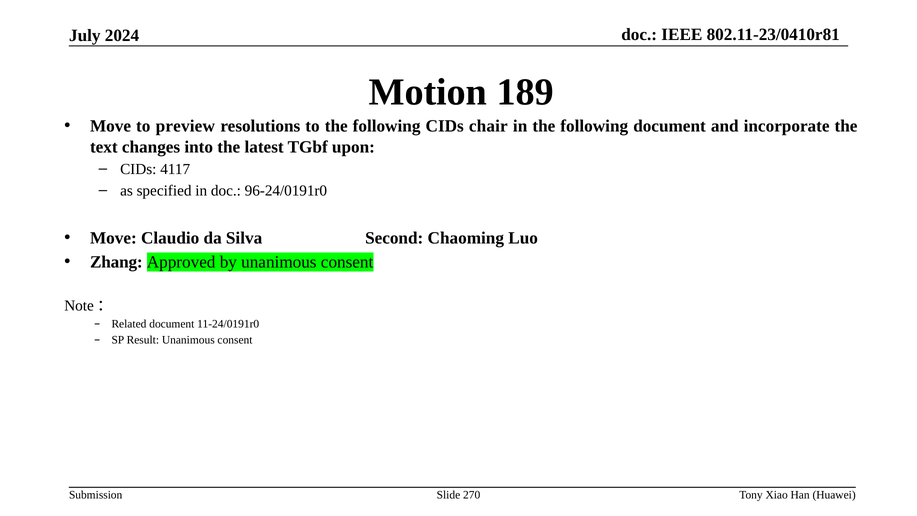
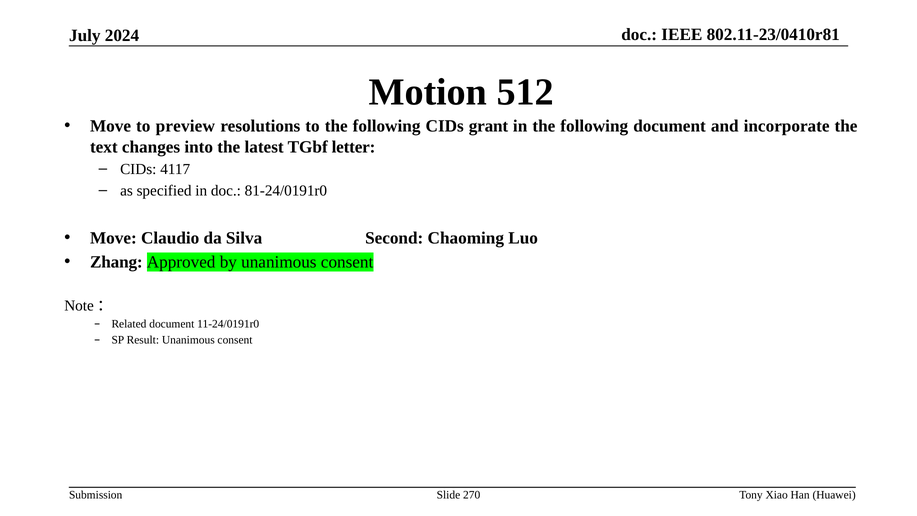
189: 189 -> 512
chair: chair -> grant
upon: upon -> letter
96-24/0191r0: 96-24/0191r0 -> 81-24/0191r0
